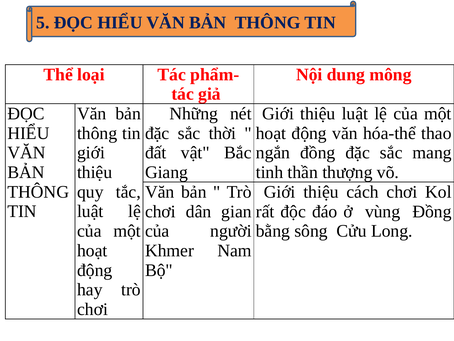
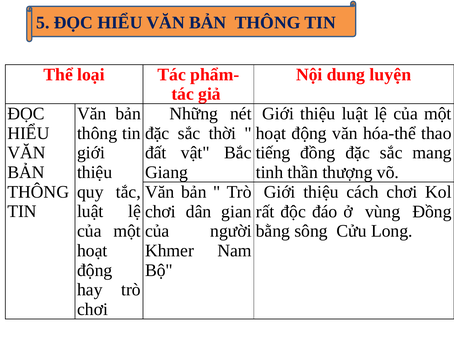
mông: mông -> luyện
ngắn: ngắn -> tiếng
